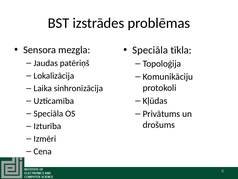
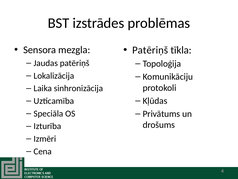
Speciāla at (150, 50): Speciāla -> Patēriņš
